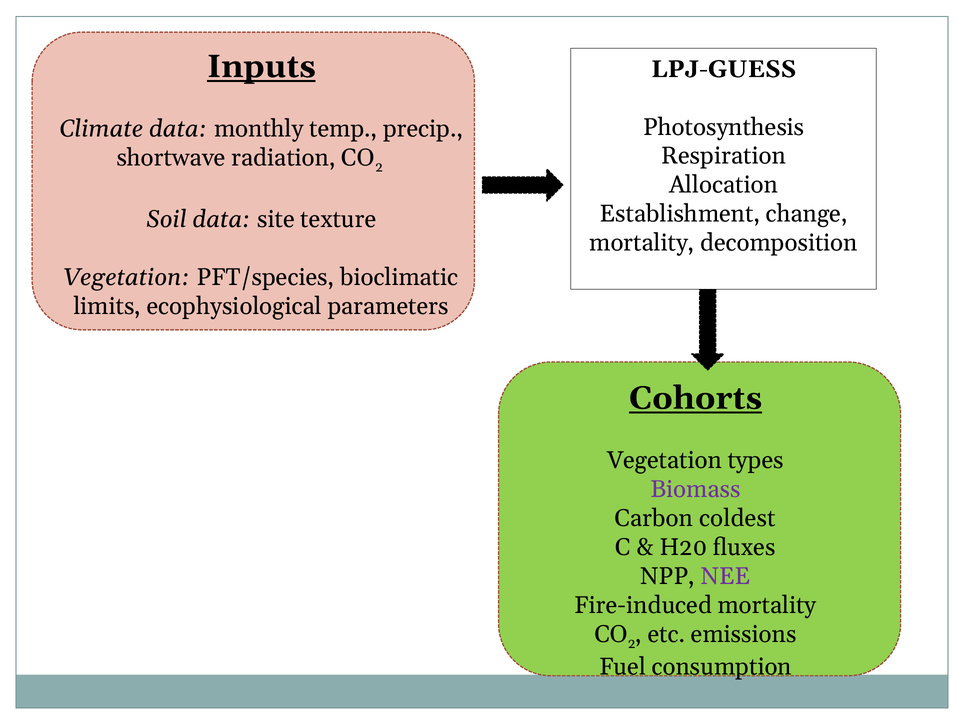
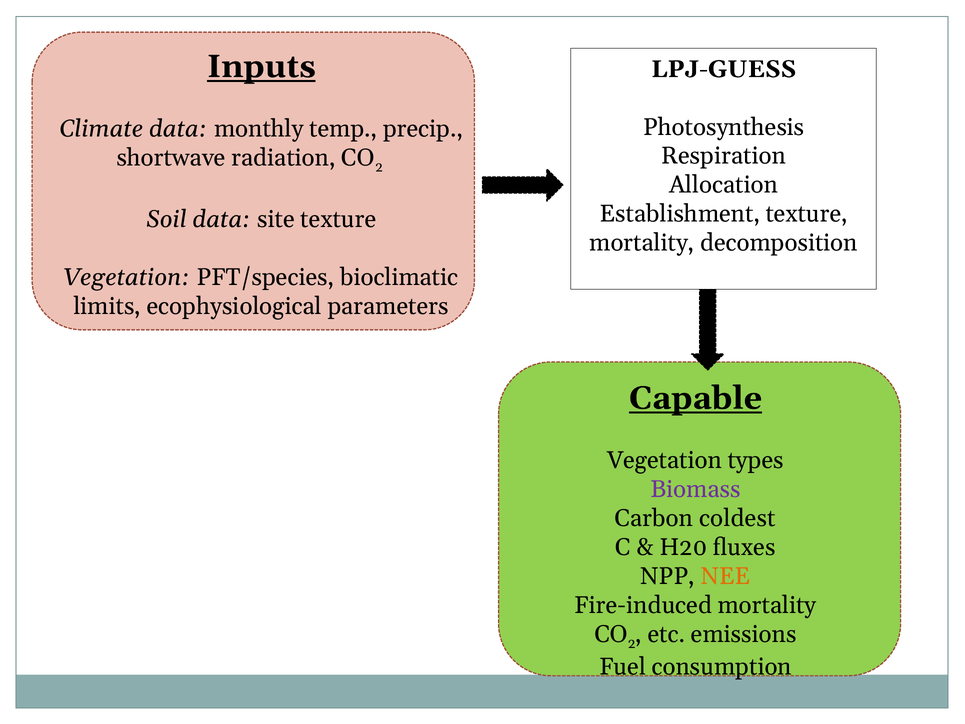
Establishment change: change -> texture
Cohorts: Cohorts -> Capable
NEE colour: purple -> orange
